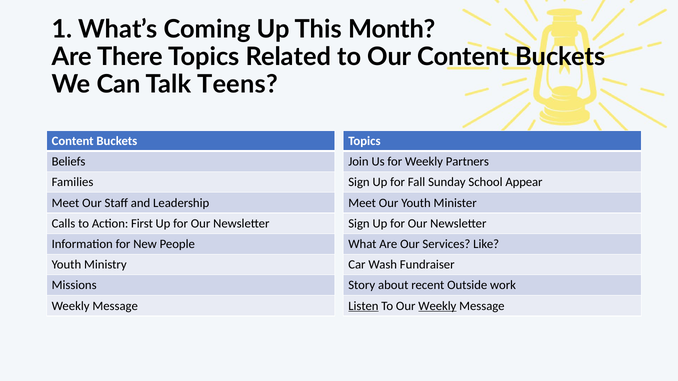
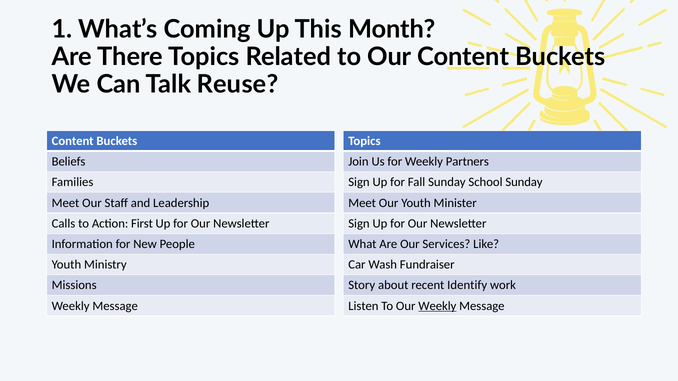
Teens: Teens -> Reuse
School Appear: Appear -> Sunday
Outside: Outside -> Identify
Listen underline: present -> none
